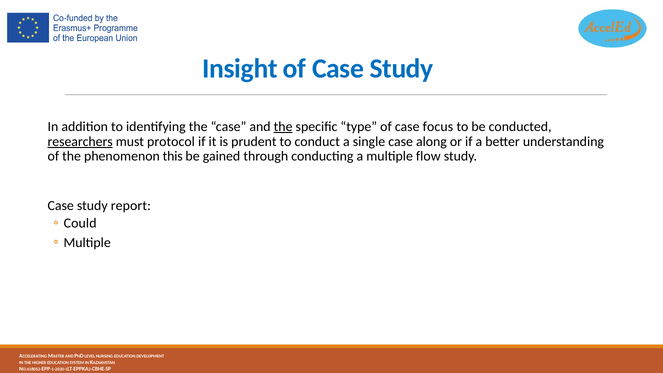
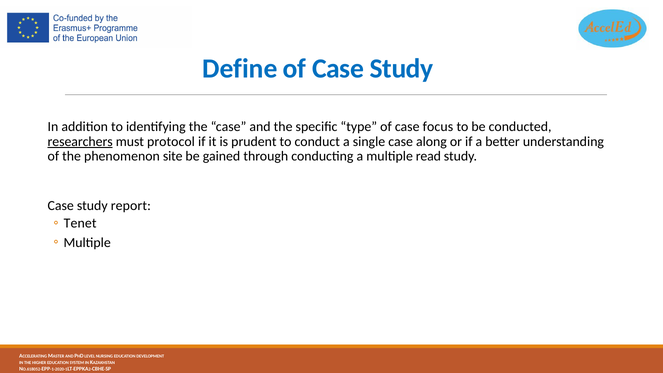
Insight: Insight -> Define
the at (283, 127) underline: present -> none
this: this -> site
flow: flow -> read
Could: Could -> Tenet
